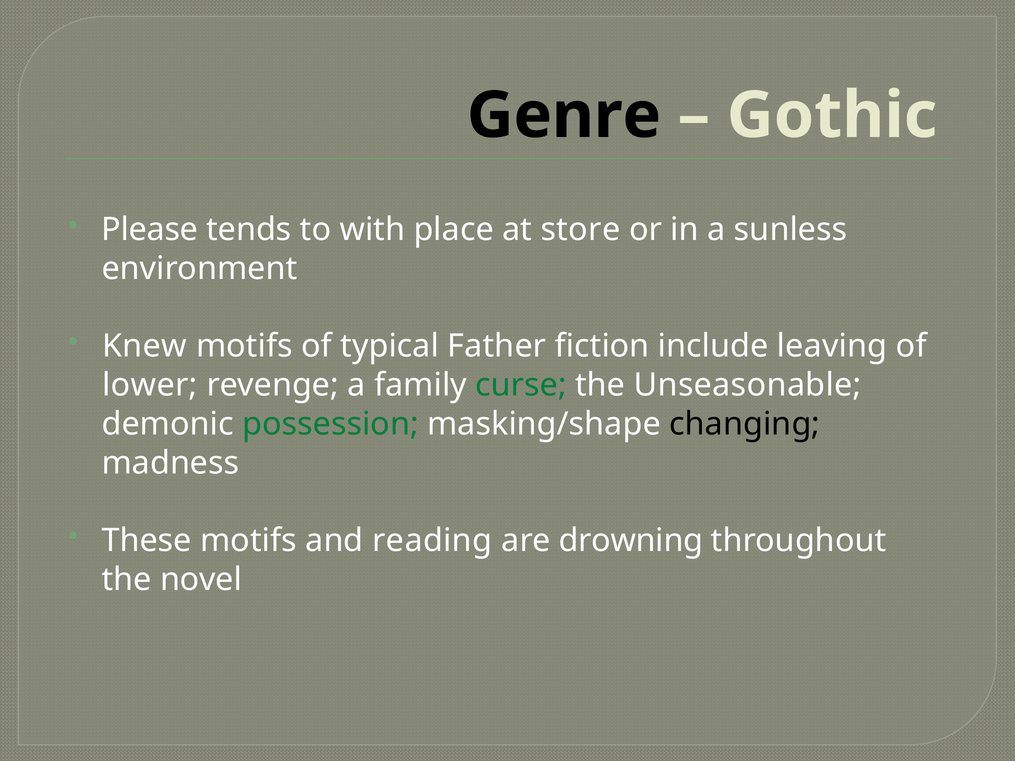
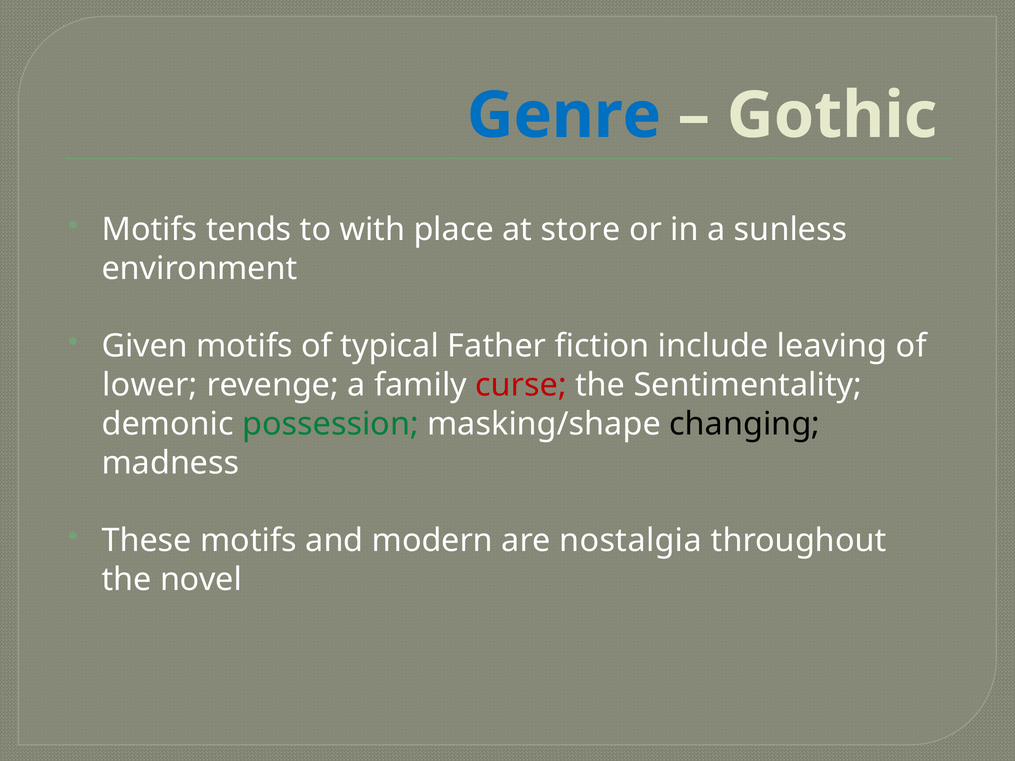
Genre colour: black -> blue
Please at (150, 230): Please -> Motifs
Knew: Knew -> Given
curse colour: green -> red
Unseasonable: Unseasonable -> Sentimentality
reading: reading -> modern
drowning: drowning -> nostalgia
